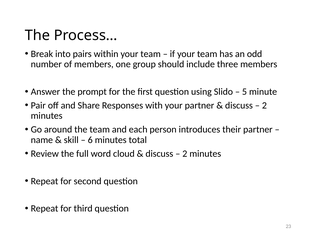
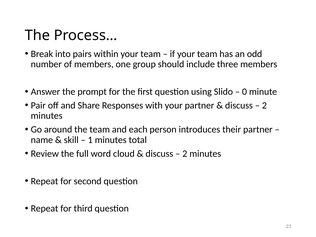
5: 5 -> 0
6: 6 -> 1
